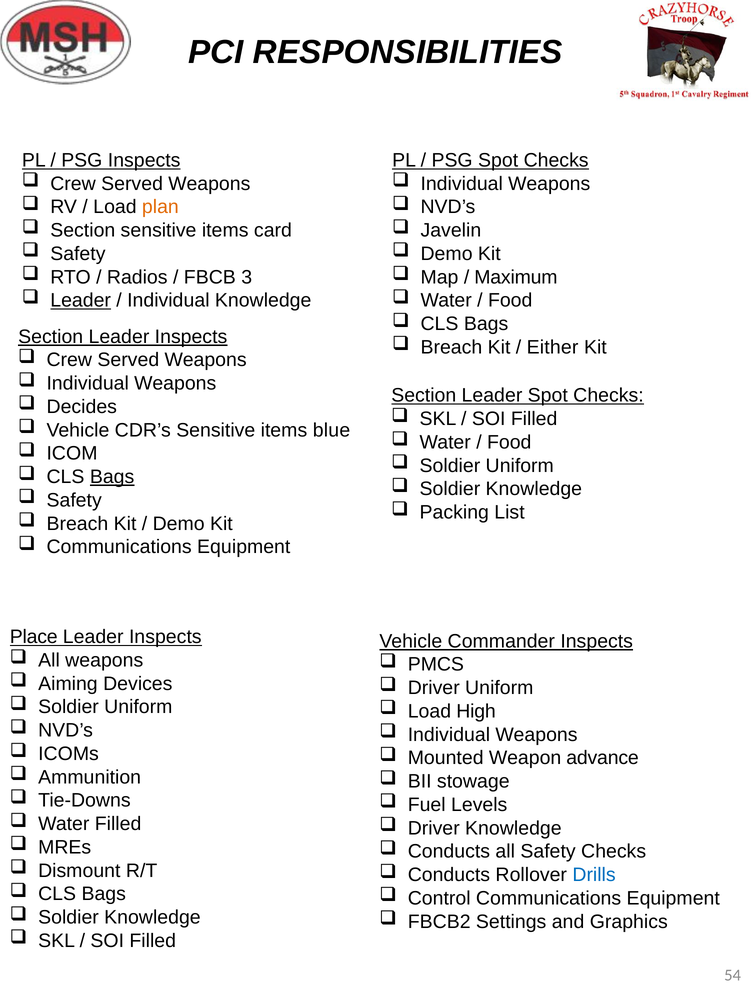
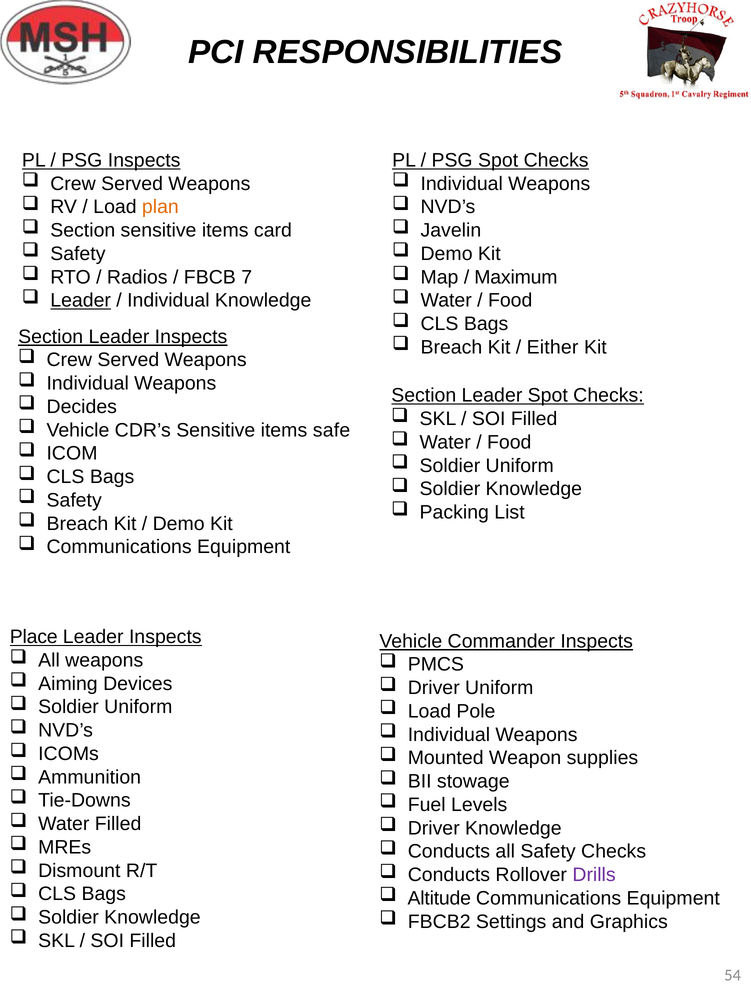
3: 3 -> 7
blue: blue -> safe
Bags at (112, 477) underline: present -> none
High: High -> Pole
advance: advance -> supplies
Drills colour: blue -> purple
Control: Control -> Altitude
